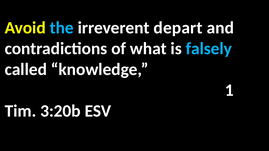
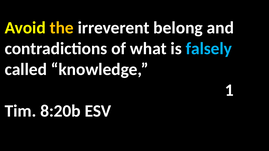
the colour: light blue -> yellow
depart: depart -> belong
3:20b: 3:20b -> 8:20b
